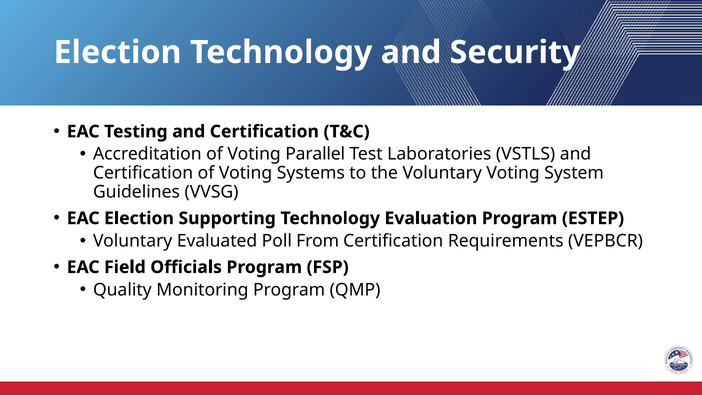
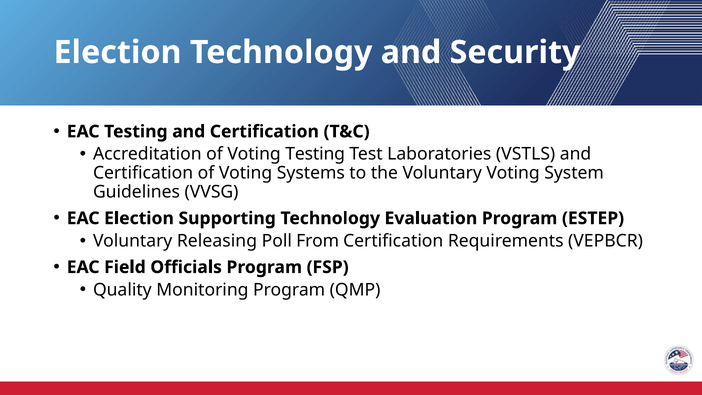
Voting Parallel: Parallel -> Testing
Evaluated: Evaluated -> Releasing
